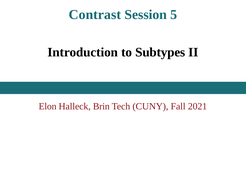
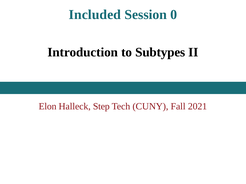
Contrast: Contrast -> Included
5: 5 -> 0
Brin: Brin -> Step
